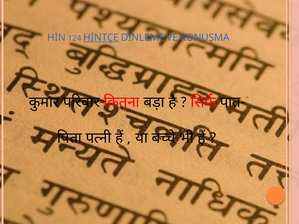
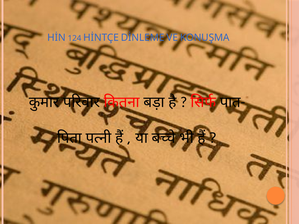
HİNTÇE underline: present -> none
